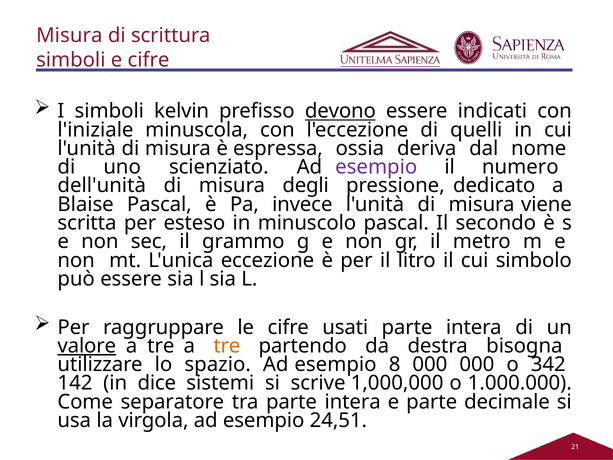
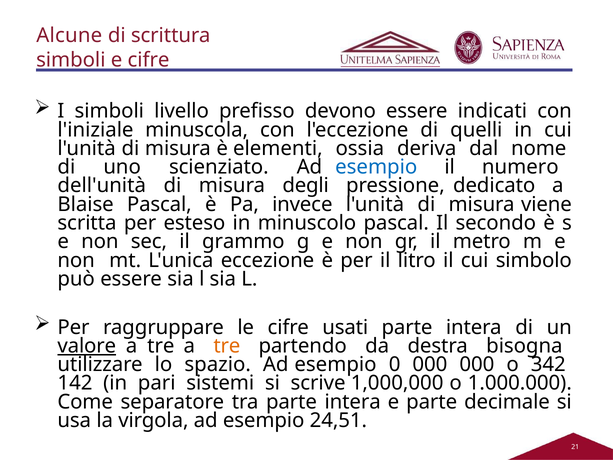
Misura at (69, 35): Misura -> Alcune
kelvin: kelvin -> livello
devono underline: present -> none
espressa: espressa -> elementi
esempio at (376, 167) colour: purple -> blue
8: 8 -> 0
dice: dice -> pari
